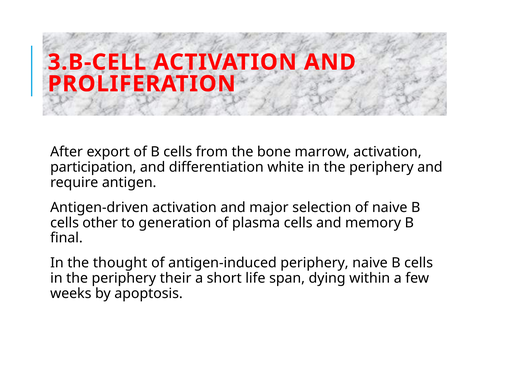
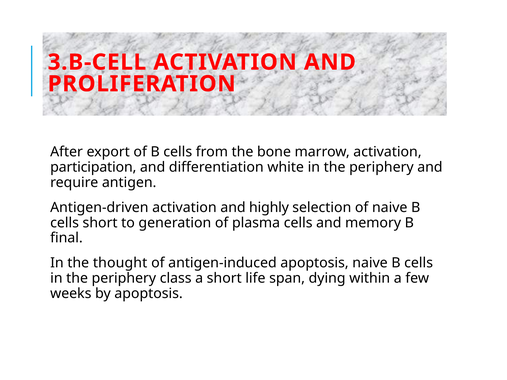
major: major -> highly
cells other: other -> short
antigen-induced periphery: periphery -> apoptosis
their: their -> class
